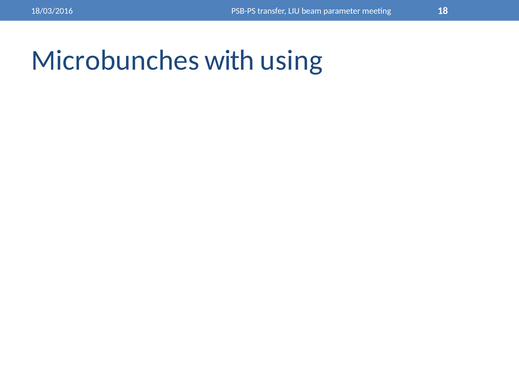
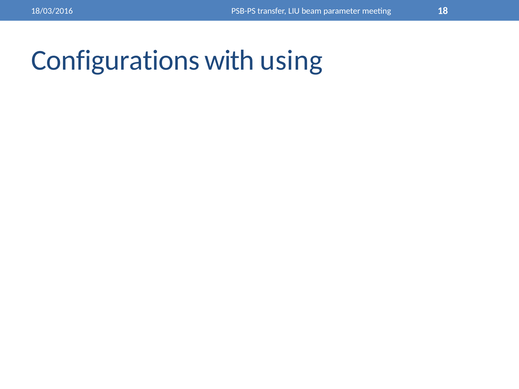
Microbunches: Microbunches -> Configurations
